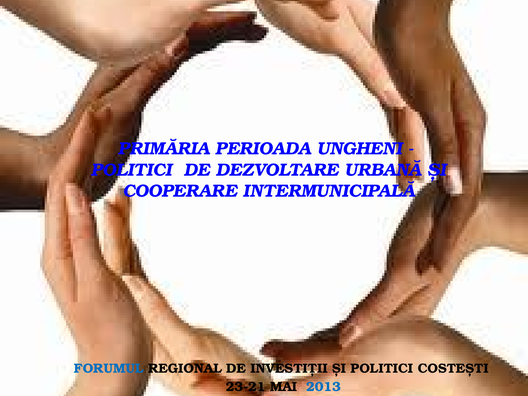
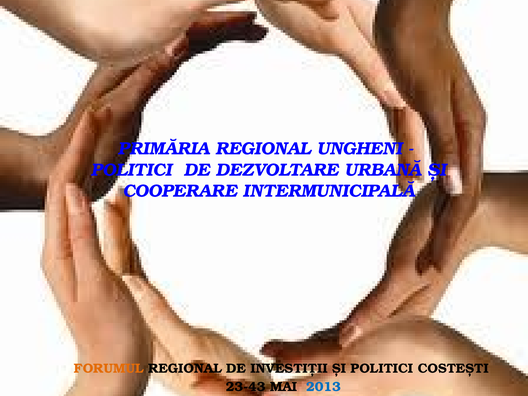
PRIMĂRIA PERIOADA: PERIOADA -> REGIONAL
FORUMUL colour: blue -> orange
23-21: 23-21 -> 23-43
